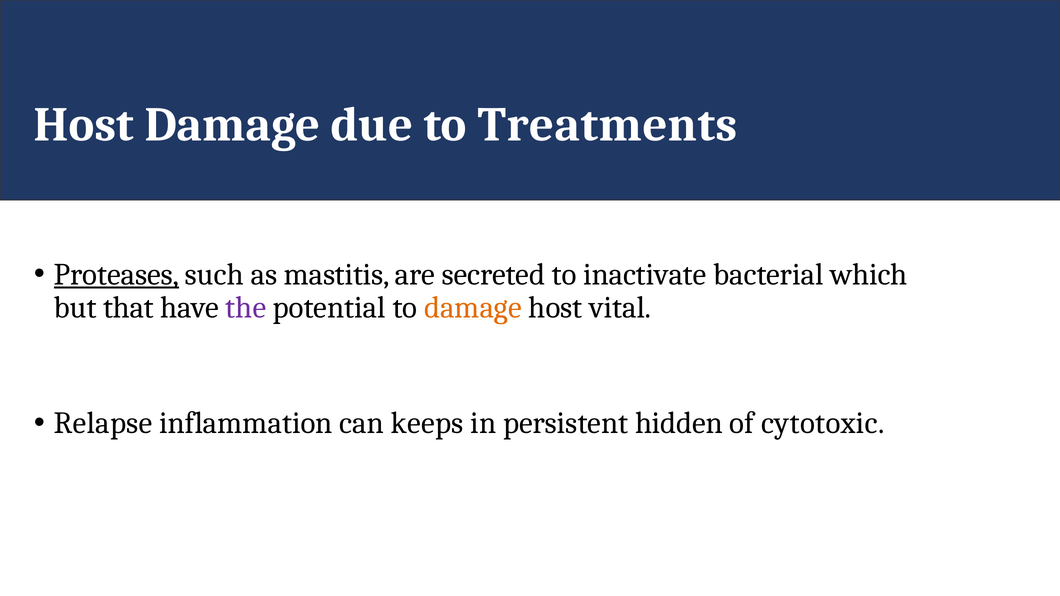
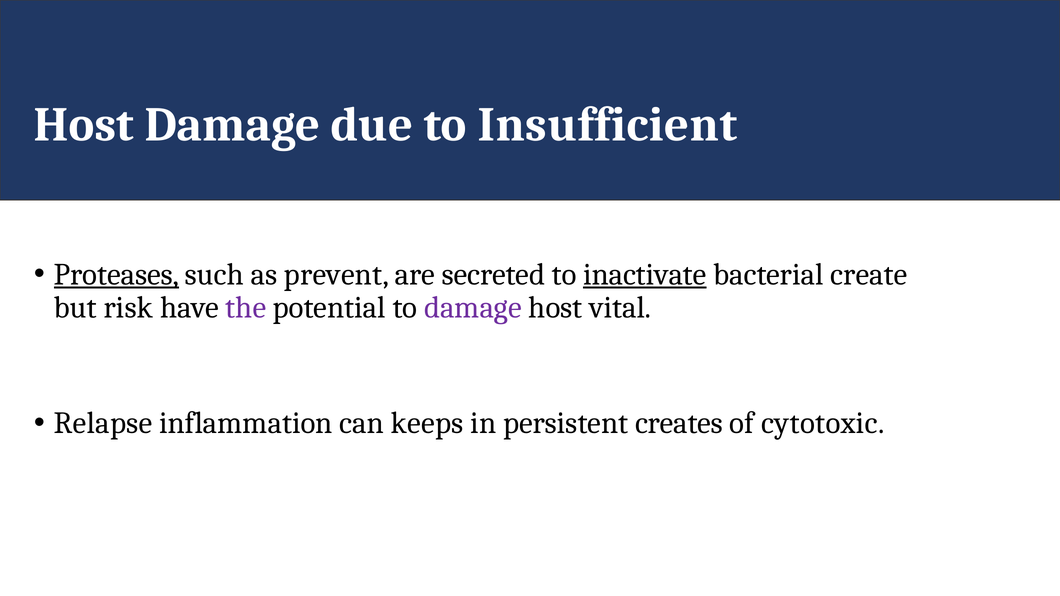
Treatments: Treatments -> Insufficient
mastitis: mastitis -> prevent
inactivate underline: none -> present
which: which -> create
that: that -> risk
damage at (473, 308) colour: orange -> purple
hidden: hidden -> creates
